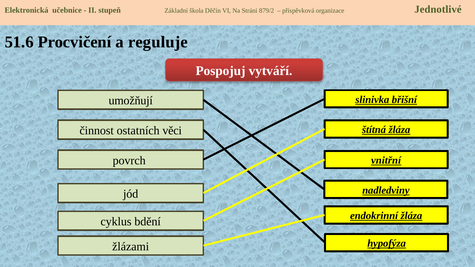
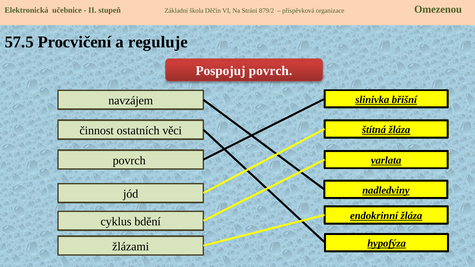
Jednotlivé: Jednotlivé -> Omezenou
51.6: 51.6 -> 57.5
Pospojuj vytváří: vytváří -> povrch
umožňují: umožňují -> navzájem
vnitřní: vnitřní -> varlata
